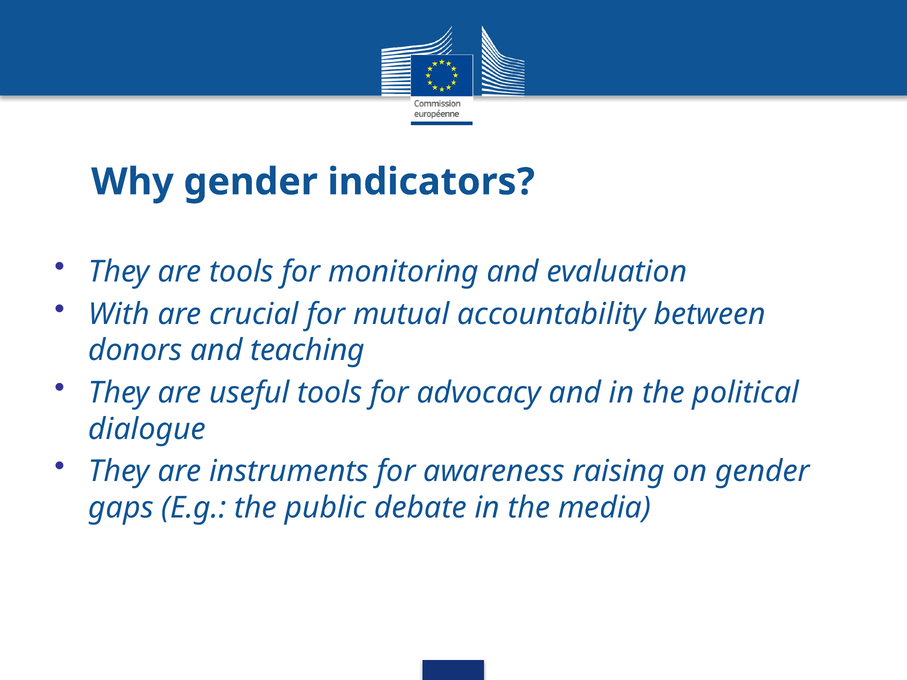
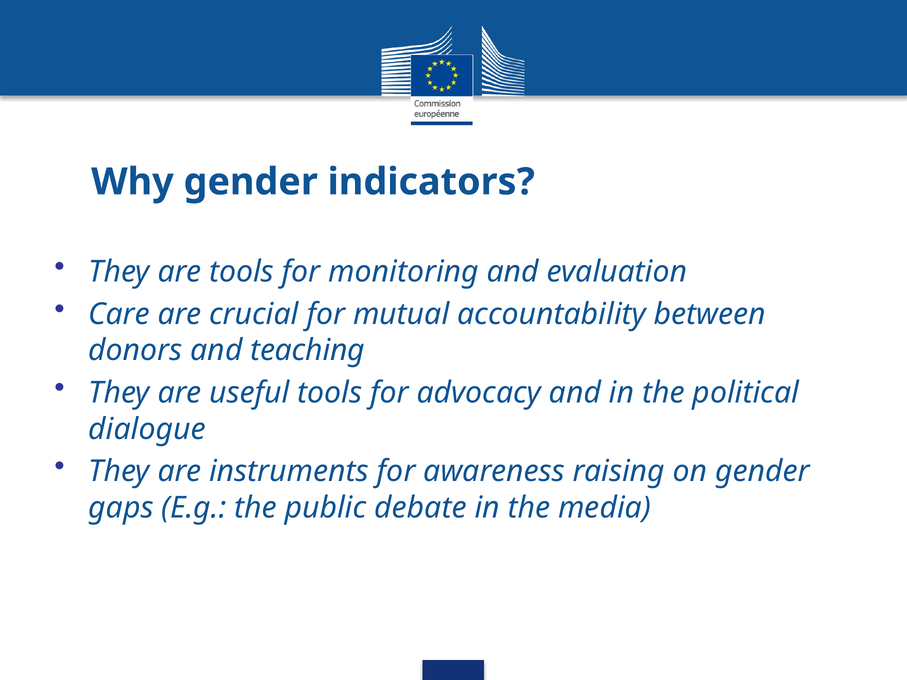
With: With -> Care
